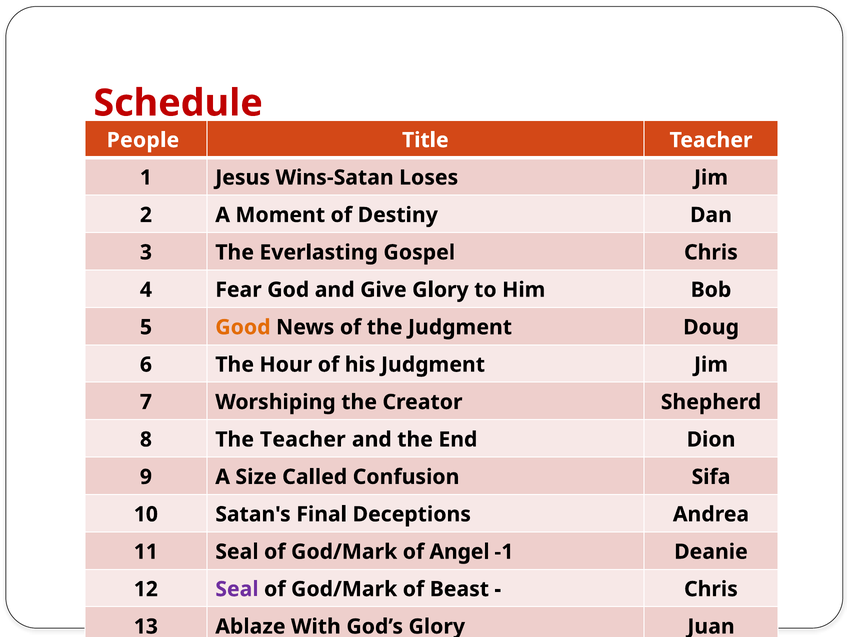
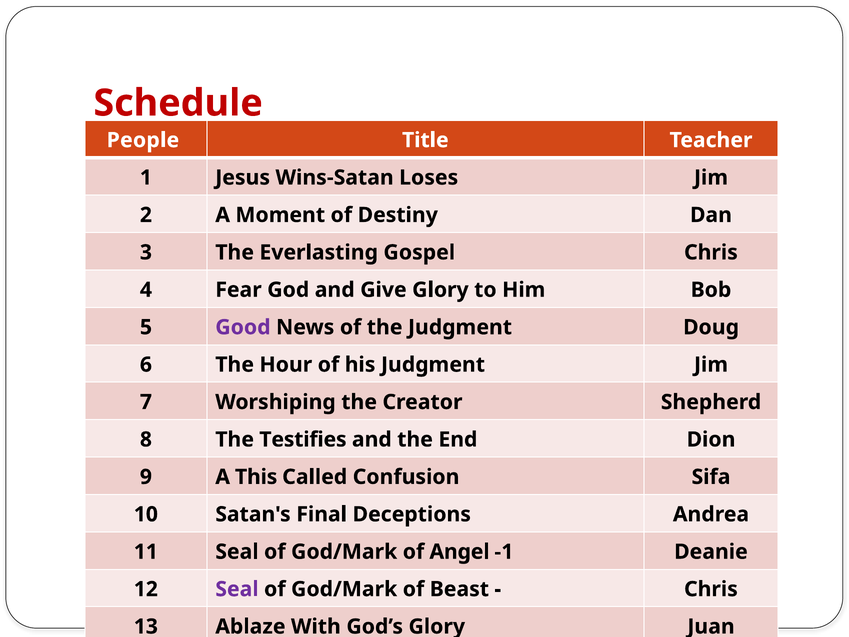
Good colour: orange -> purple
The Teacher: Teacher -> Testifies
Size: Size -> This
